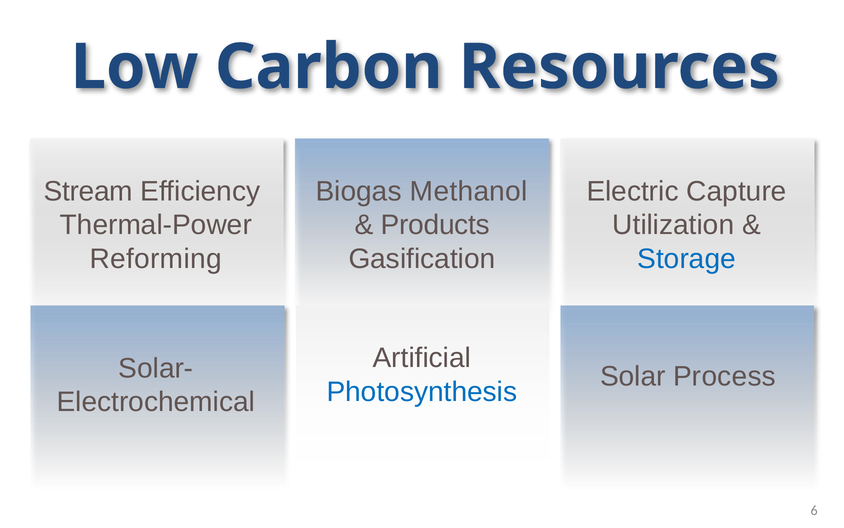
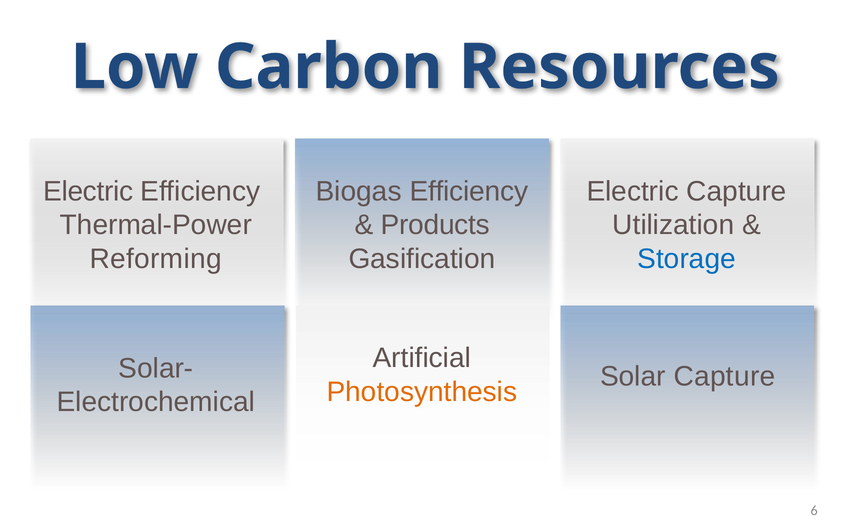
Stream at (88, 191): Stream -> Electric
Biogas Methanol: Methanol -> Efficiency
Solar Process: Process -> Capture
Photosynthesis colour: blue -> orange
